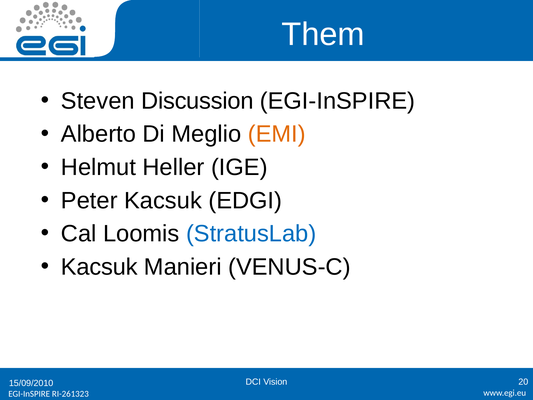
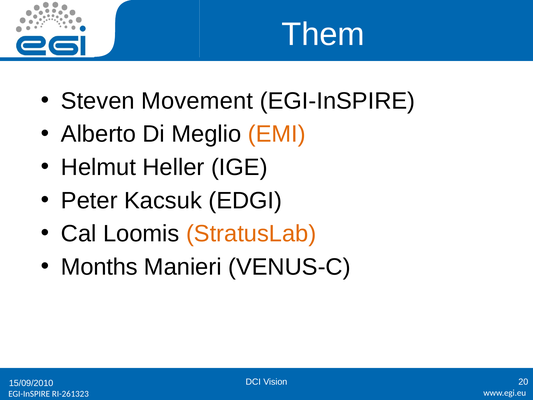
Discussion: Discussion -> Movement
StratusLab colour: blue -> orange
Kacsuk at (99, 267): Kacsuk -> Months
